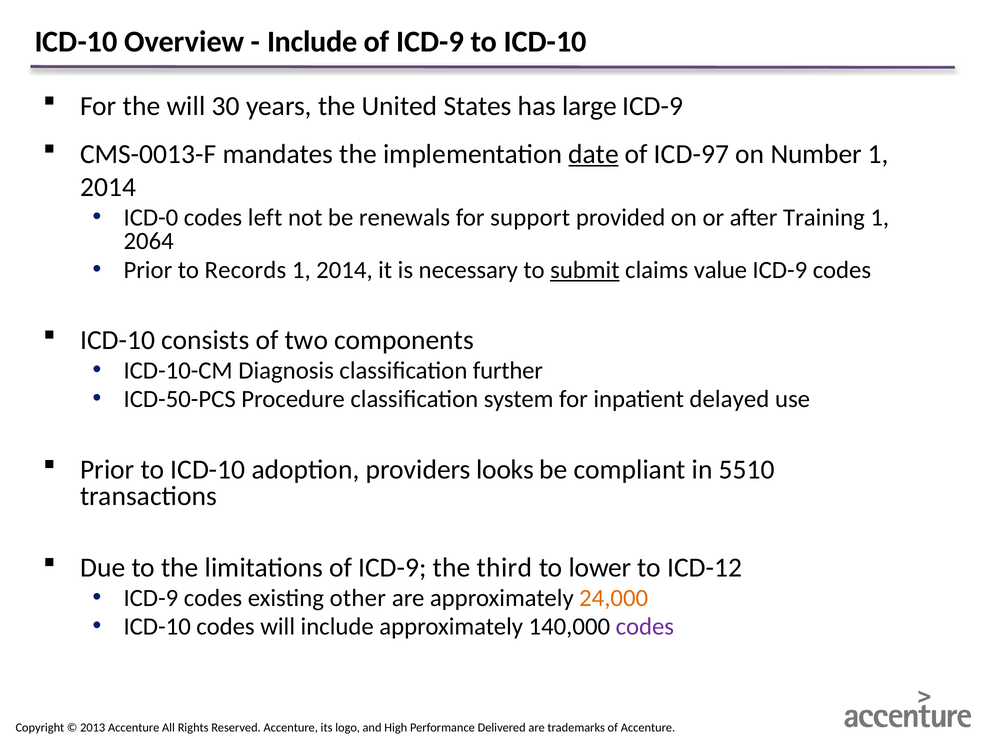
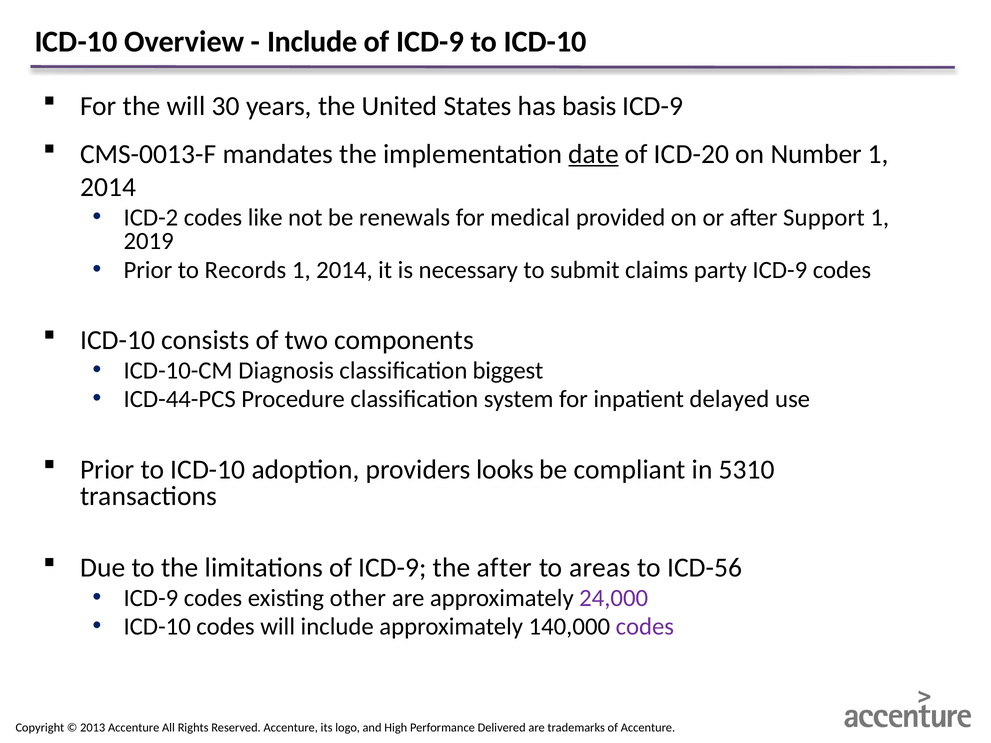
large: large -> basis
ICD-97: ICD-97 -> ICD-20
ICD-0: ICD-0 -> ICD-2
left: left -> like
support: support -> medical
Training: Training -> Support
2064: 2064 -> 2019
submit underline: present -> none
value: value -> party
further: further -> biggest
ICD-50-PCS: ICD-50-PCS -> ICD-44-PCS
5510: 5510 -> 5310
the third: third -> after
lower: lower -> areas
ICD-12: ICD-12 -> ICD-56
24,000 colour: orange -> purple
